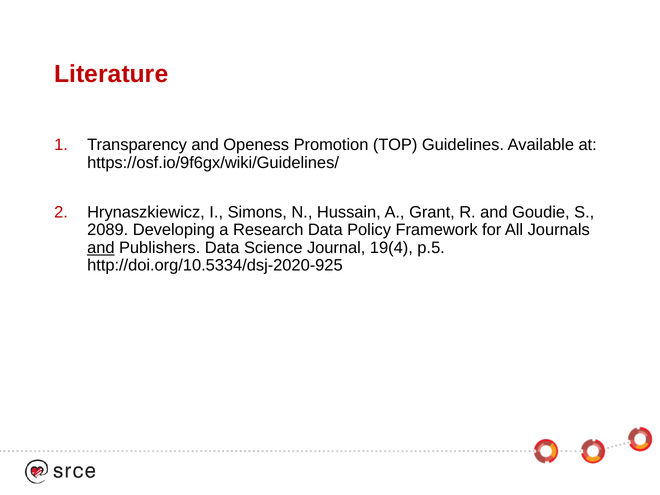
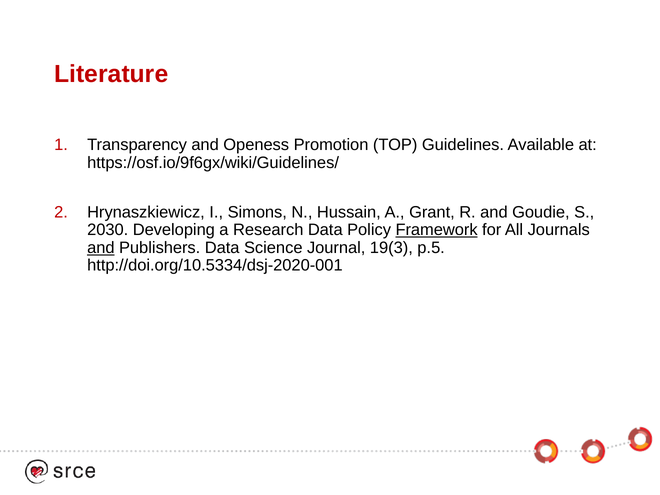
2089: 2089 -> 2030
Framework underline: none -> present
19(4: 19(4 -> 19(3
http://doi.org/10.5334/dsj-2020-925: http://doi.org/10.5334/dsj-2020-925 -> http://doi.org/10.5334/dsj-2020-001
